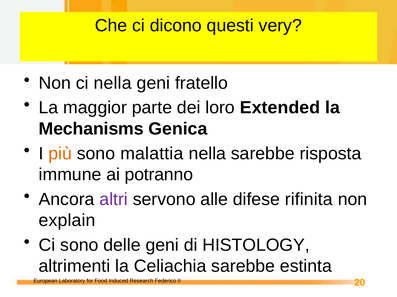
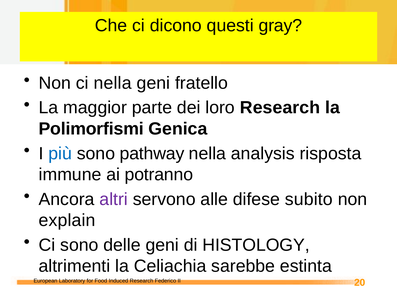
very: very -> gray
loro Extended: Extended -> Research
Mechanisms: Mechanisms -> Polimorfismi
più colour: orange -> blue
malattia: malattia -> pathway
nella sarebbe: sarebbe -> analysis
rifinita: rifinita -> subito
